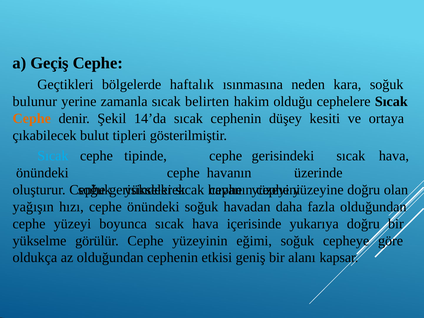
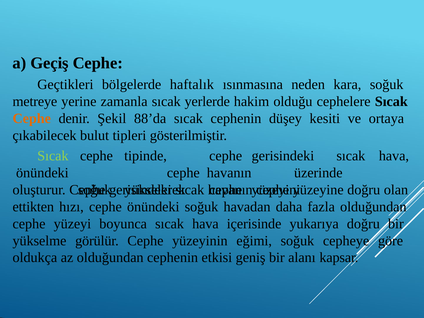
bulunur: bulunur -> metreye
belirten: belirten -> yerlerde
14’da: 14’da -> 88’da
Sıcak at (53, 156) colour: light blue -> light green
yağışın: yağışın -> ettikten
